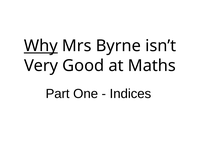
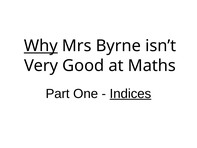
Indices underline: none -> present
